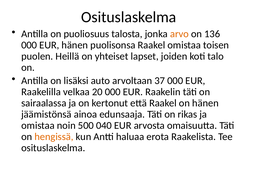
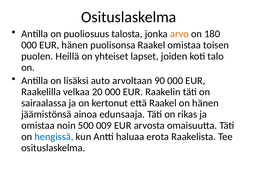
136: 136 -> 180
37: 37 -> 90
040: 040 -> 009
hengissä colour: orange -> blue
